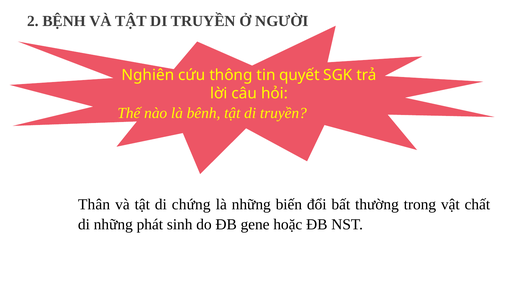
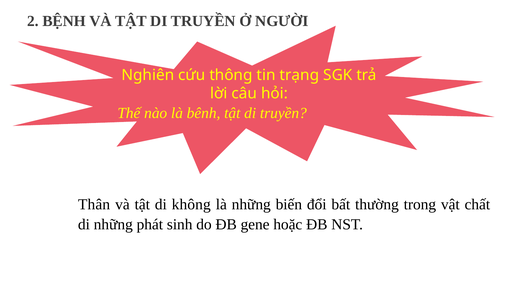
quyết: quyết -> trạng
chứng: chứng -> không
